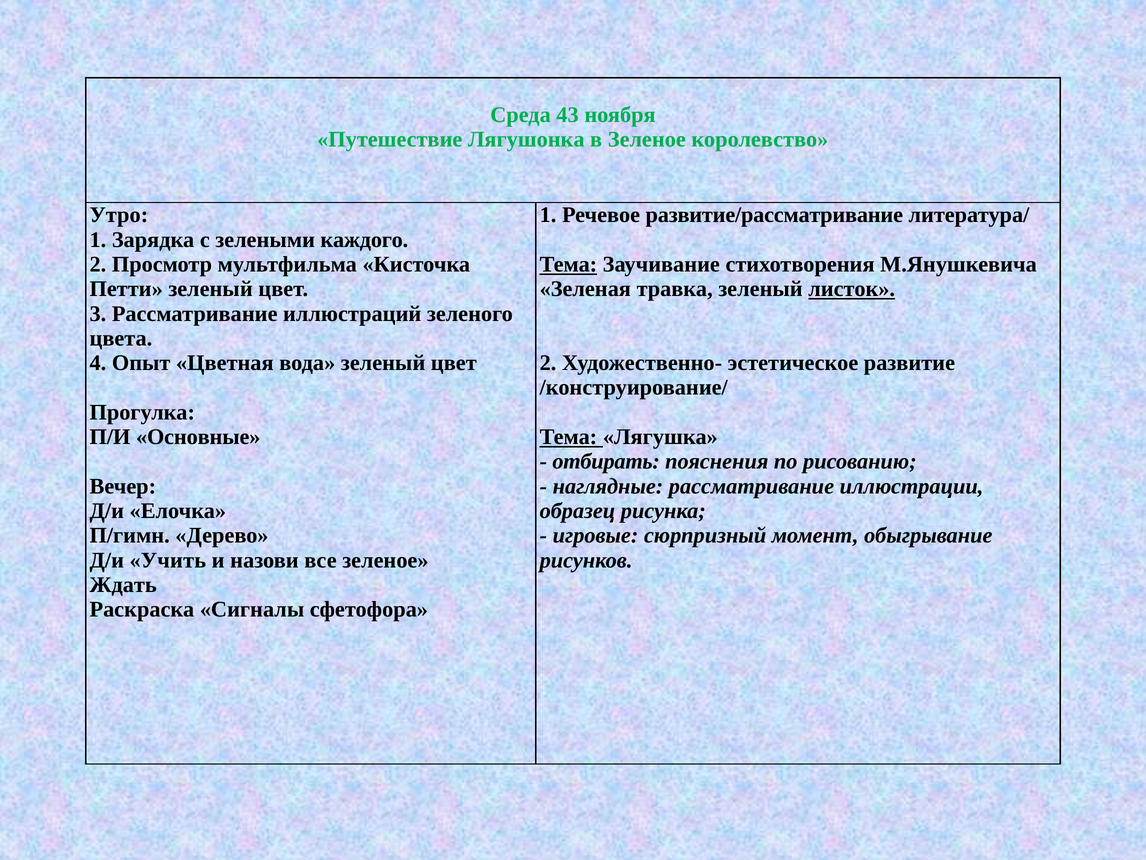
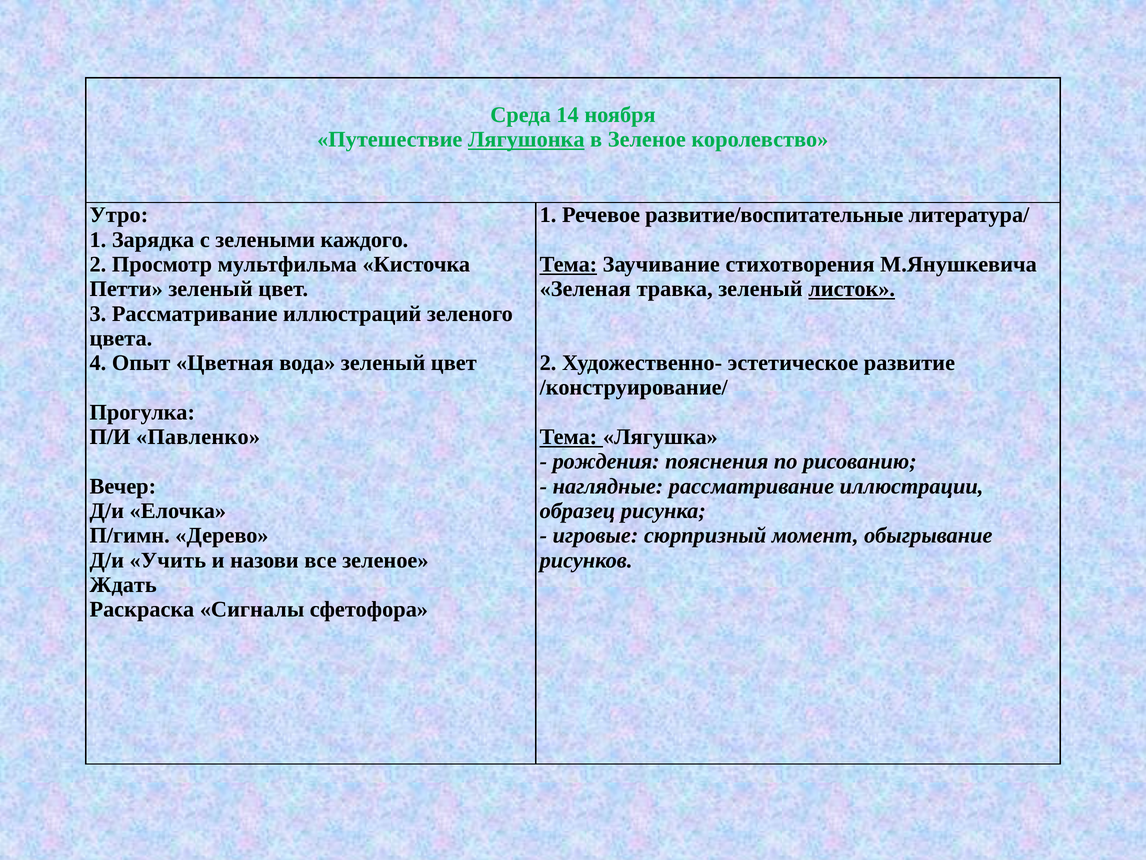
43: 43 -> 14
Лягушонка underline: none -> present
развитие/рассматривание: развитие/рассматривание -> развитие/воспитательные
Основные: Основные -> Павленко
отбирать: отбирать -> рождения
